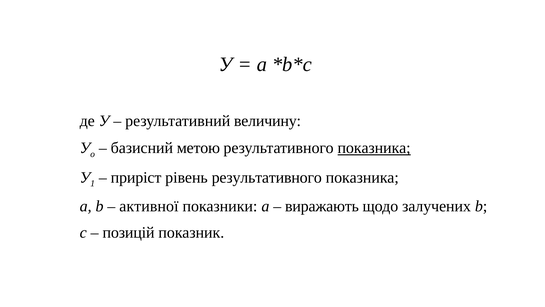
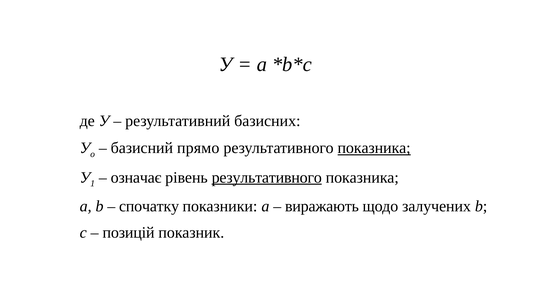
величину: величину -> базисних
метою: метою -> прямо
приріст: приріст -> означає
результативного at (267, 177) underline: none -> present
активної: активної -> спочатку
